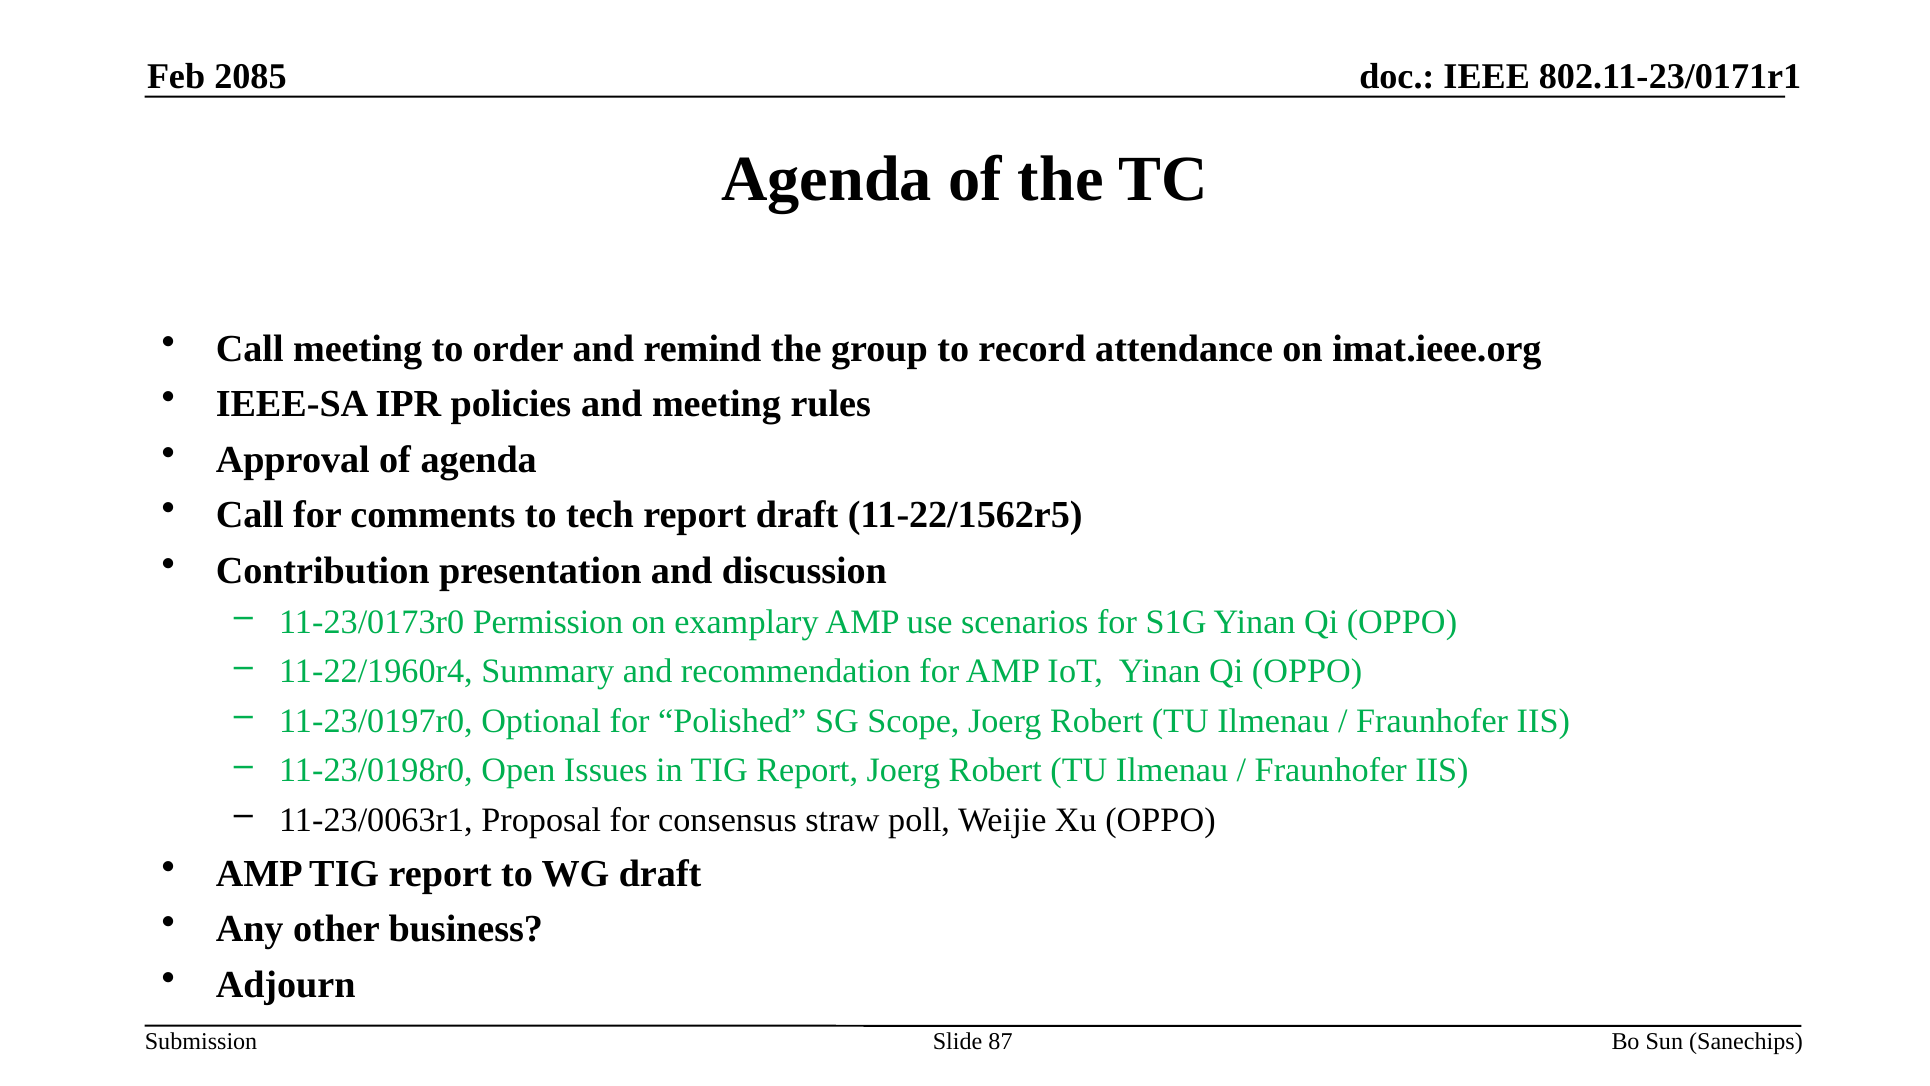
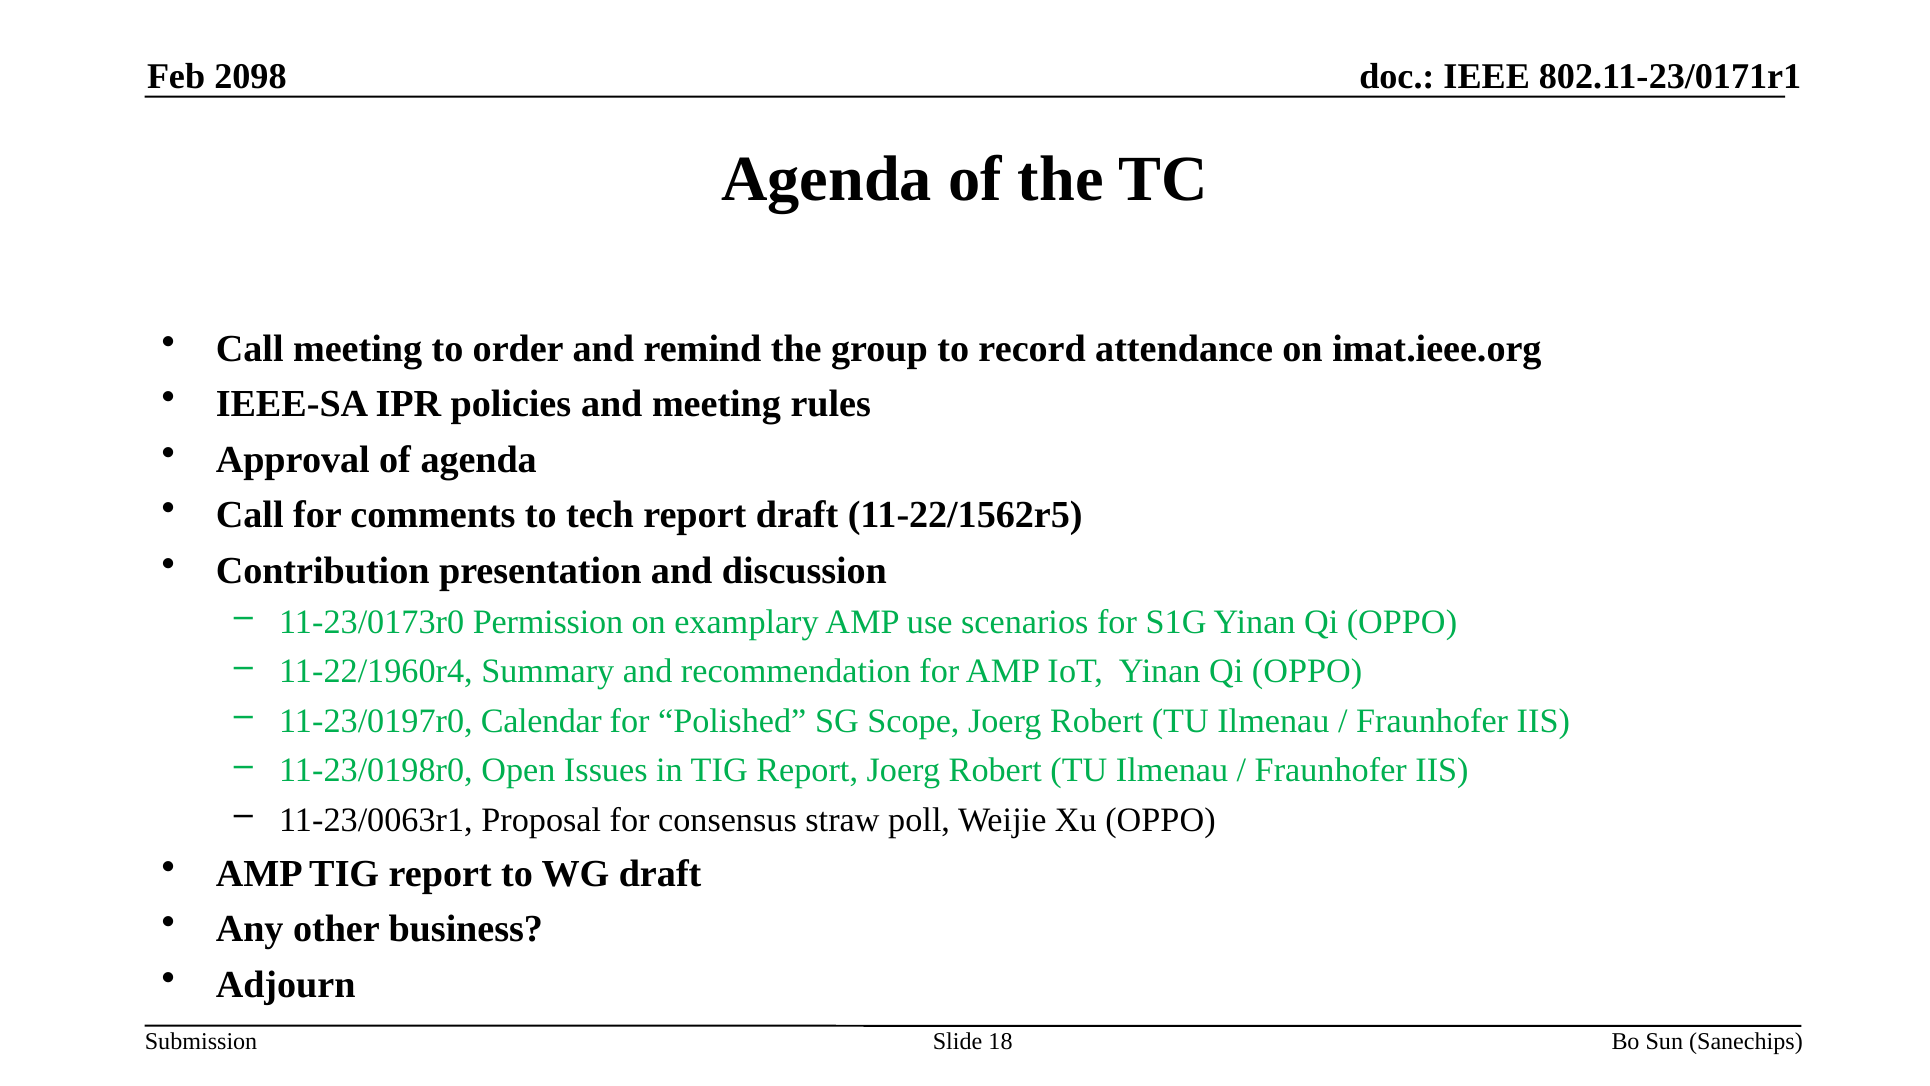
2085: 2085 -> 2098
Optional: Optional -> Calendar
87: 87 -> 18
